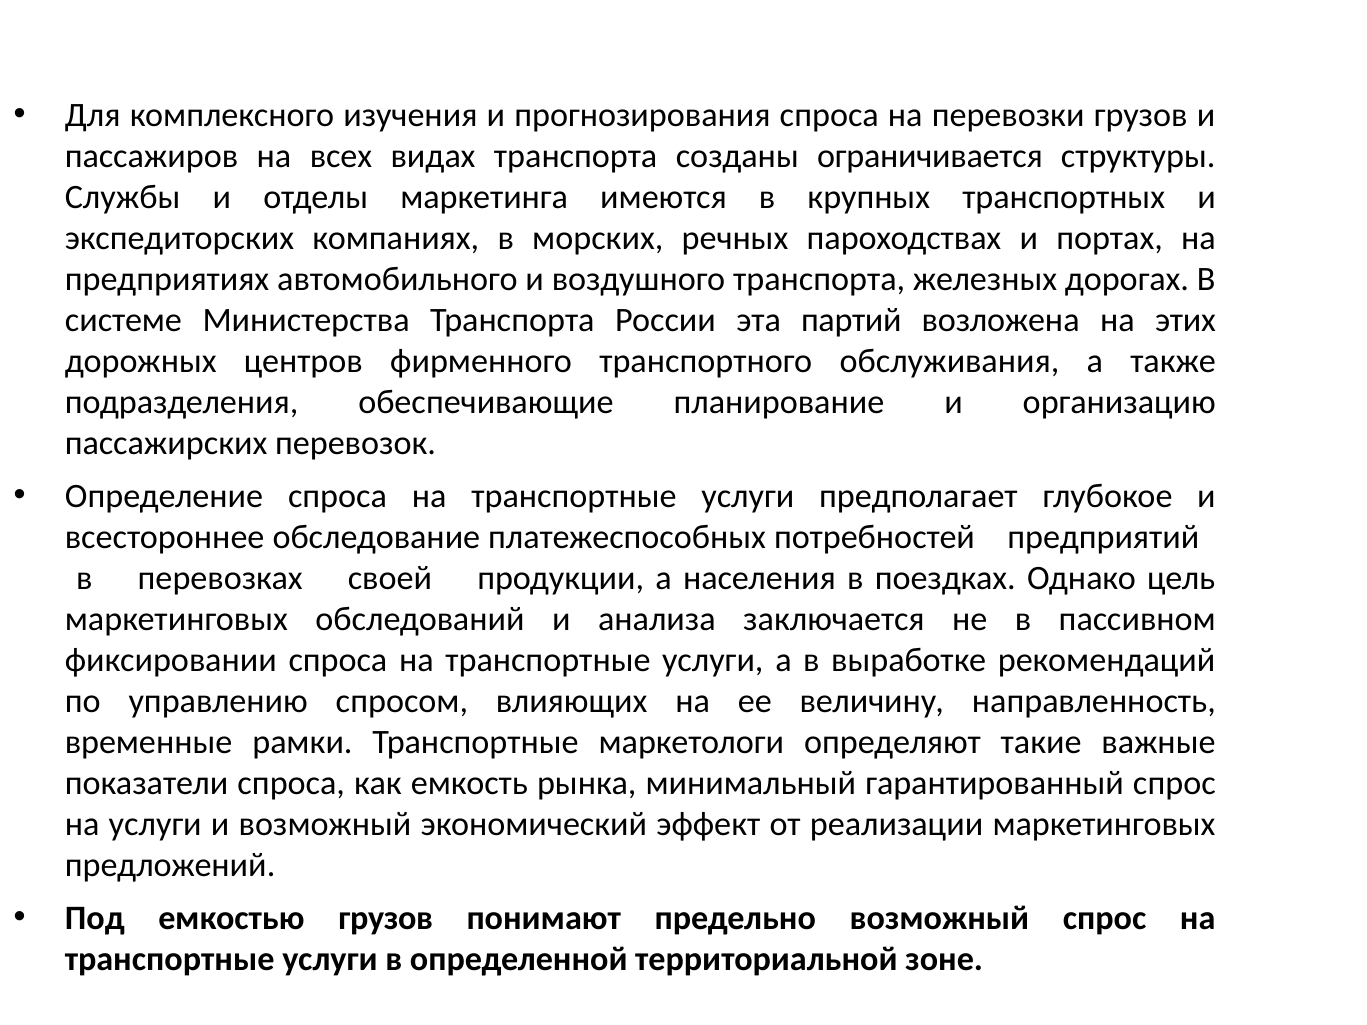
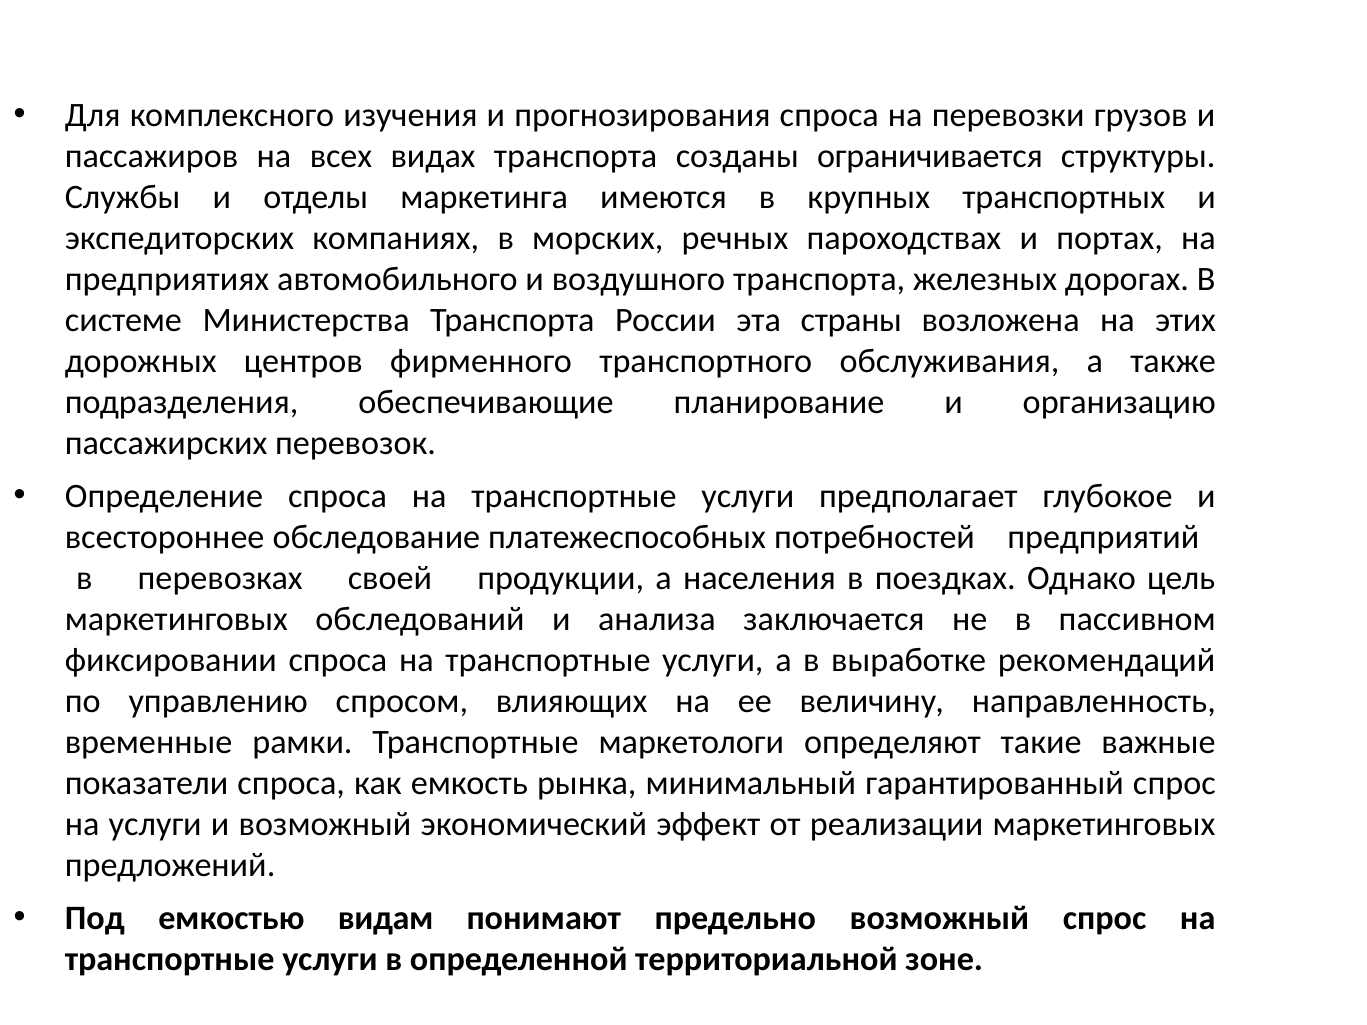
партий: партий -> страны
емкостью грузов: грузов -> видам
